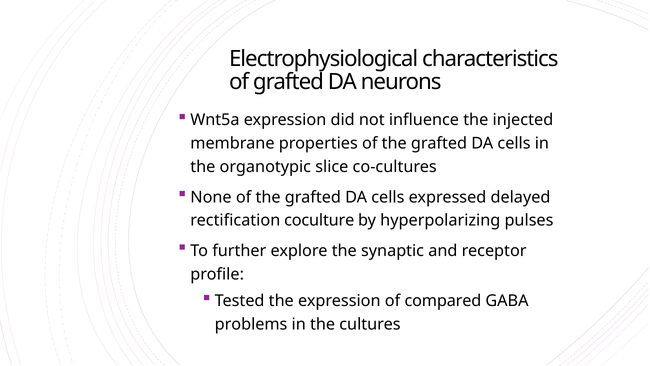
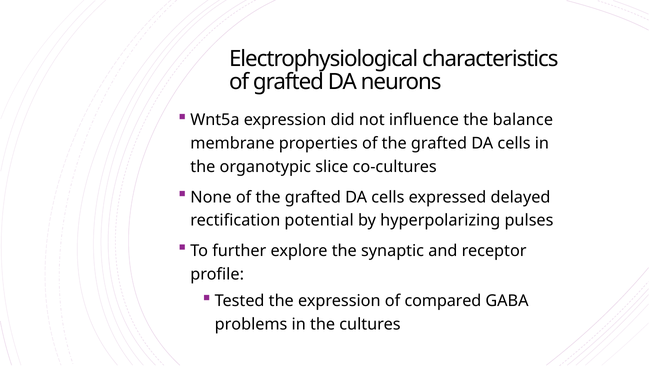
injected: injected -> balance
coculture: coculture -> potential
